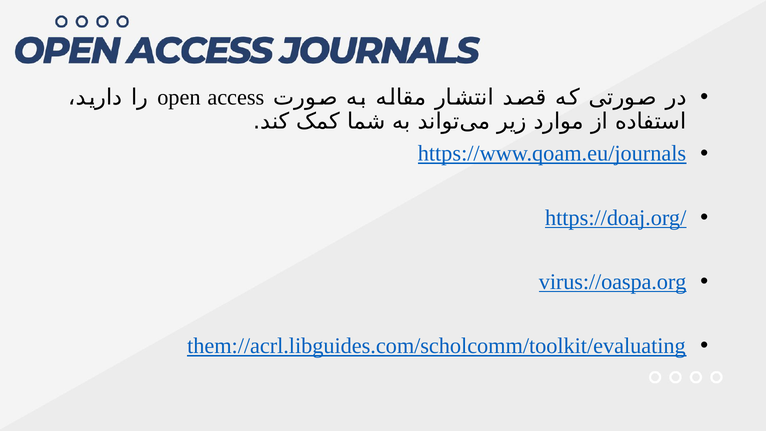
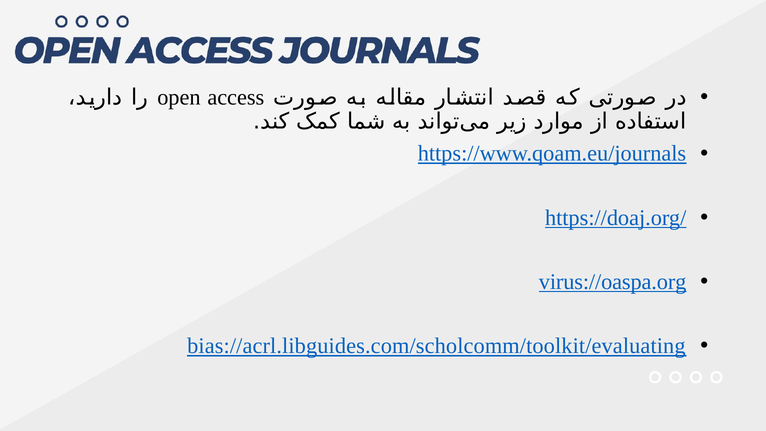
them://acrl.libguides.com/scholcomm/toolkit/evaluating: them://acrl.libguides.com/scholcomm/toolkit/evaluating -> bias://acrl.libguides.com/scholcomm/toolkit/evaluating
